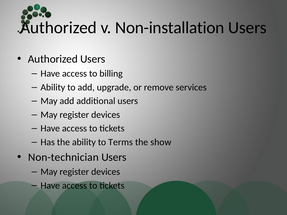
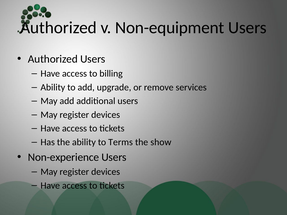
Non-installation: Non-installation -> Non-equipment
Non-technician: Non-technician -> Non-experience
